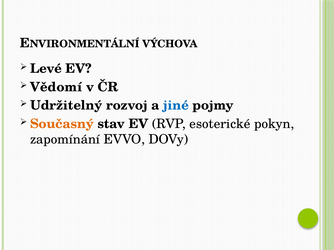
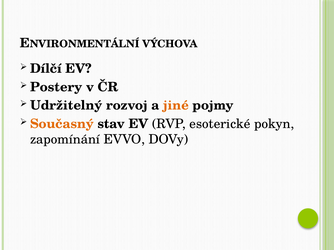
Levé: Levé -> Dílčí
Vědomí: Vědomí -> Postery
jiné colour: blue -> orange
